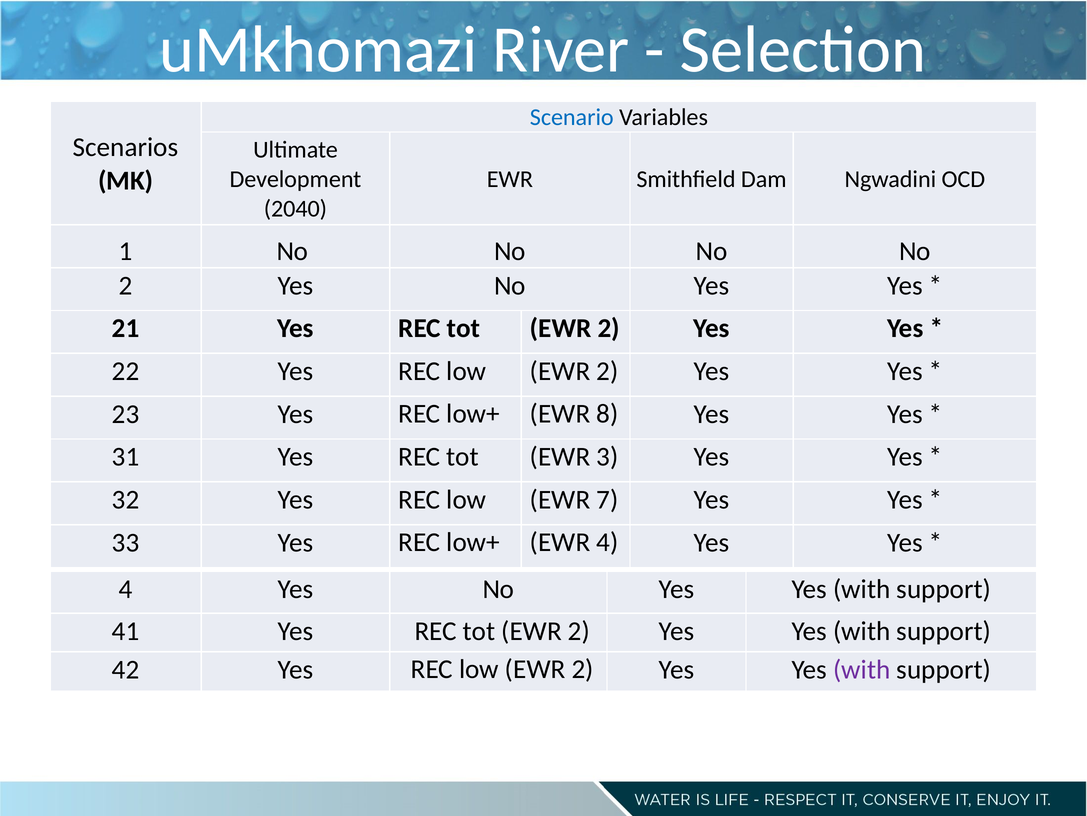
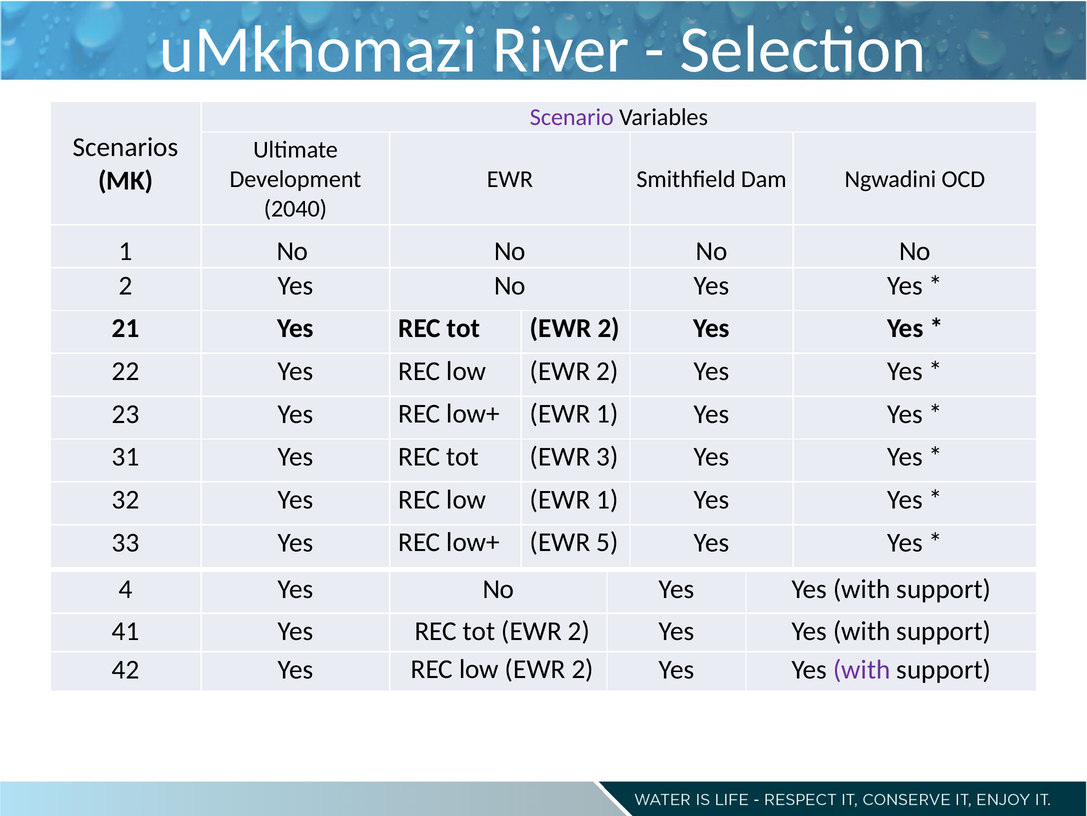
Scenario colour: blue -> purple
low+ EWR 8: 8 -> 1
low EWR 7: 7 -> 1
EWR 4: 4 -> 5
